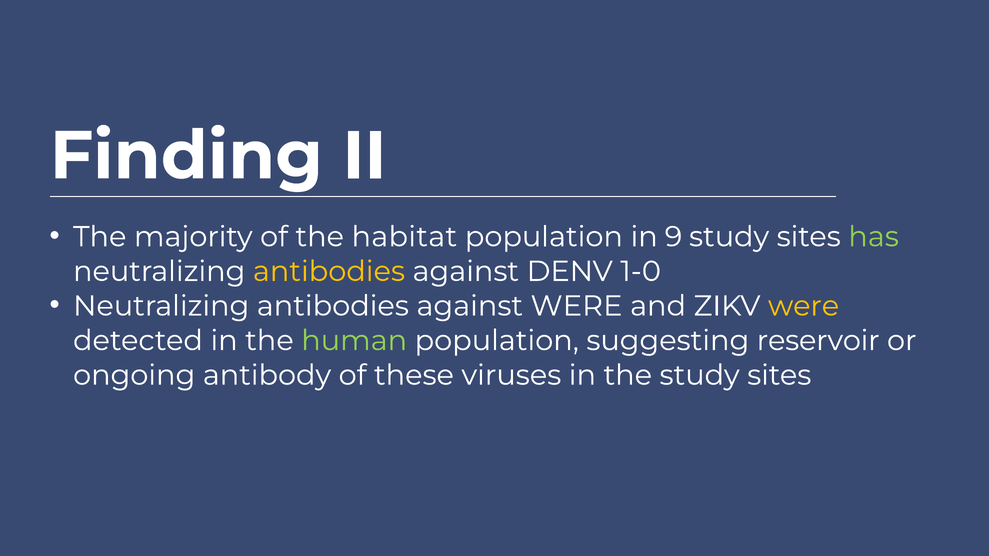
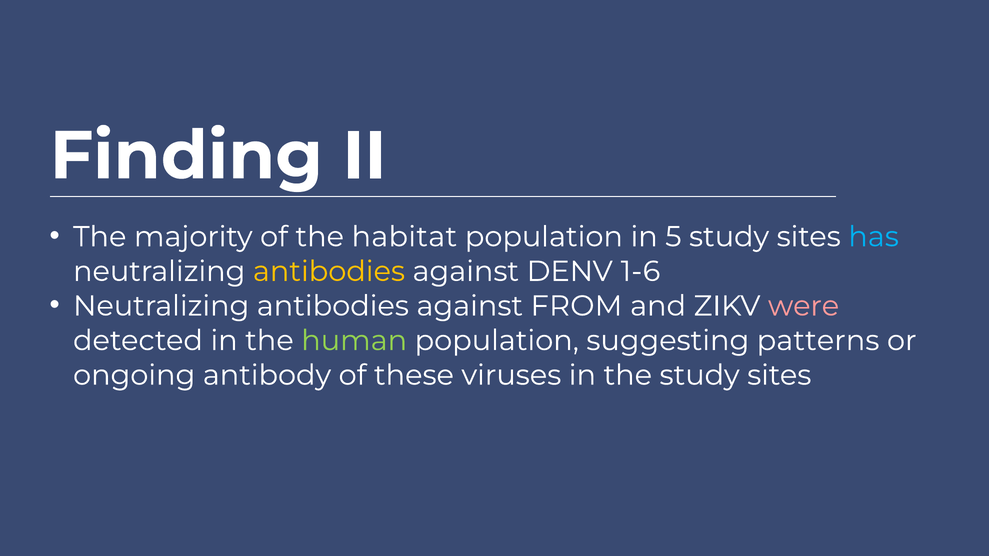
9: 9 -> 5
has colour: light green -> light blue
1-0: 1-0 -> 1-6
against WERE: WERE -> FROM
were at (804, 306) colour: yellow -> pink
reservoir: reservoir -> patterns
